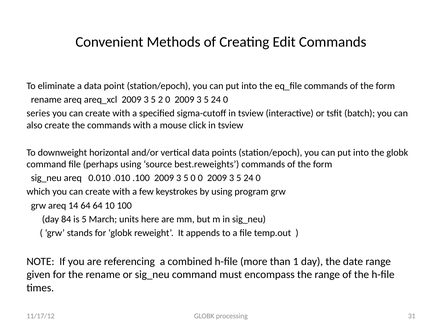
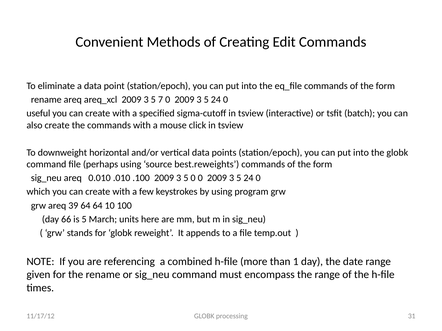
2: 2 -> 7
series: series -> useful
14: 14 -> 39
84: 84 -> 66
